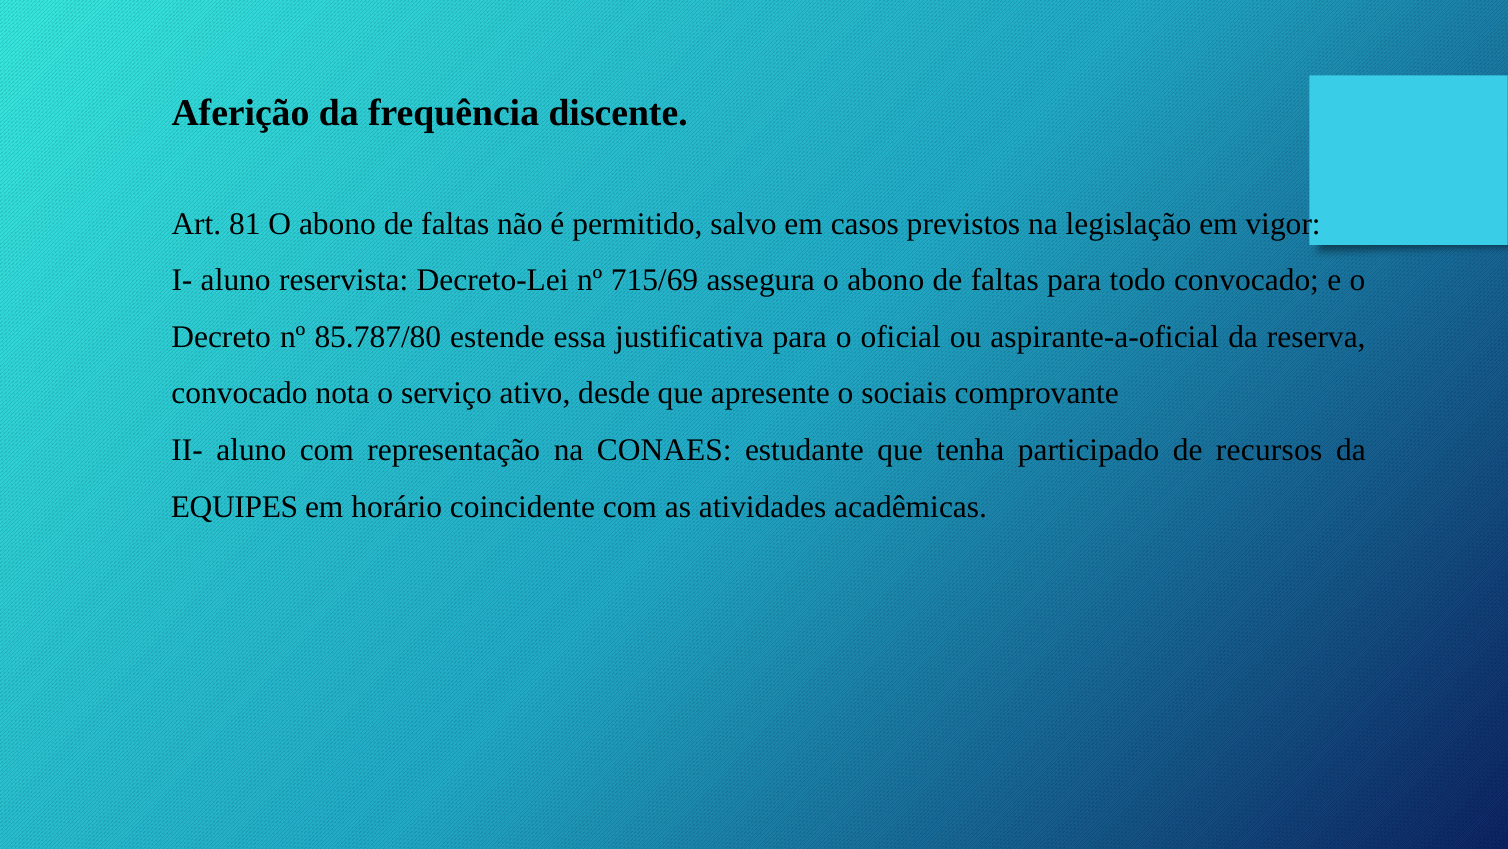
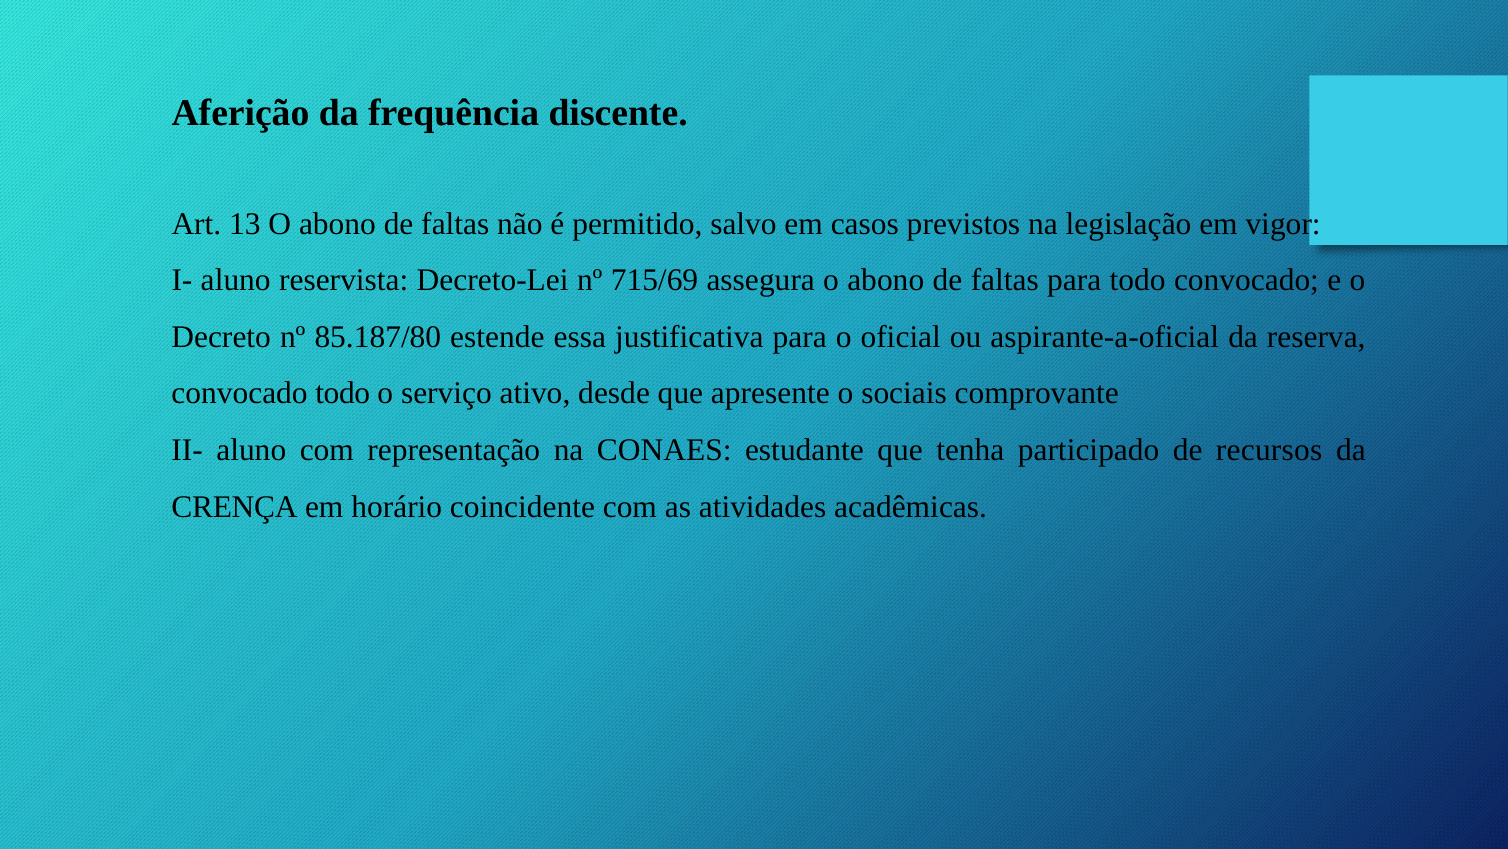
81: 81 -> 13
85.787/80: 85.787/80 -> 85.187/80
convocado nota: nota -> todo
EQUIPES: EQUIPES -> CRENÇA
